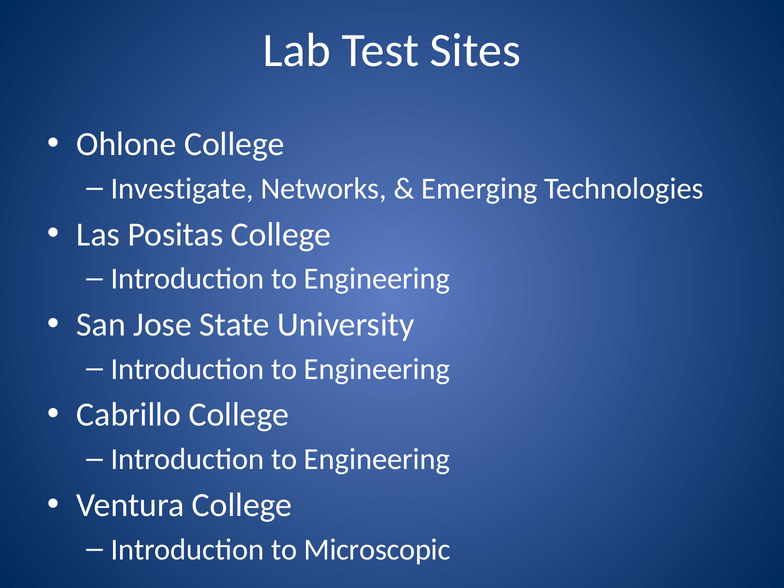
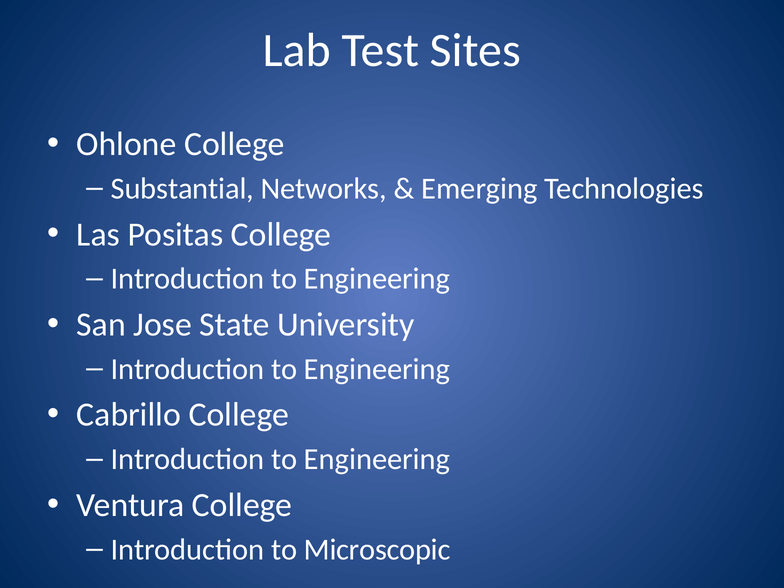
Investigate: Investigate -> Substantial
